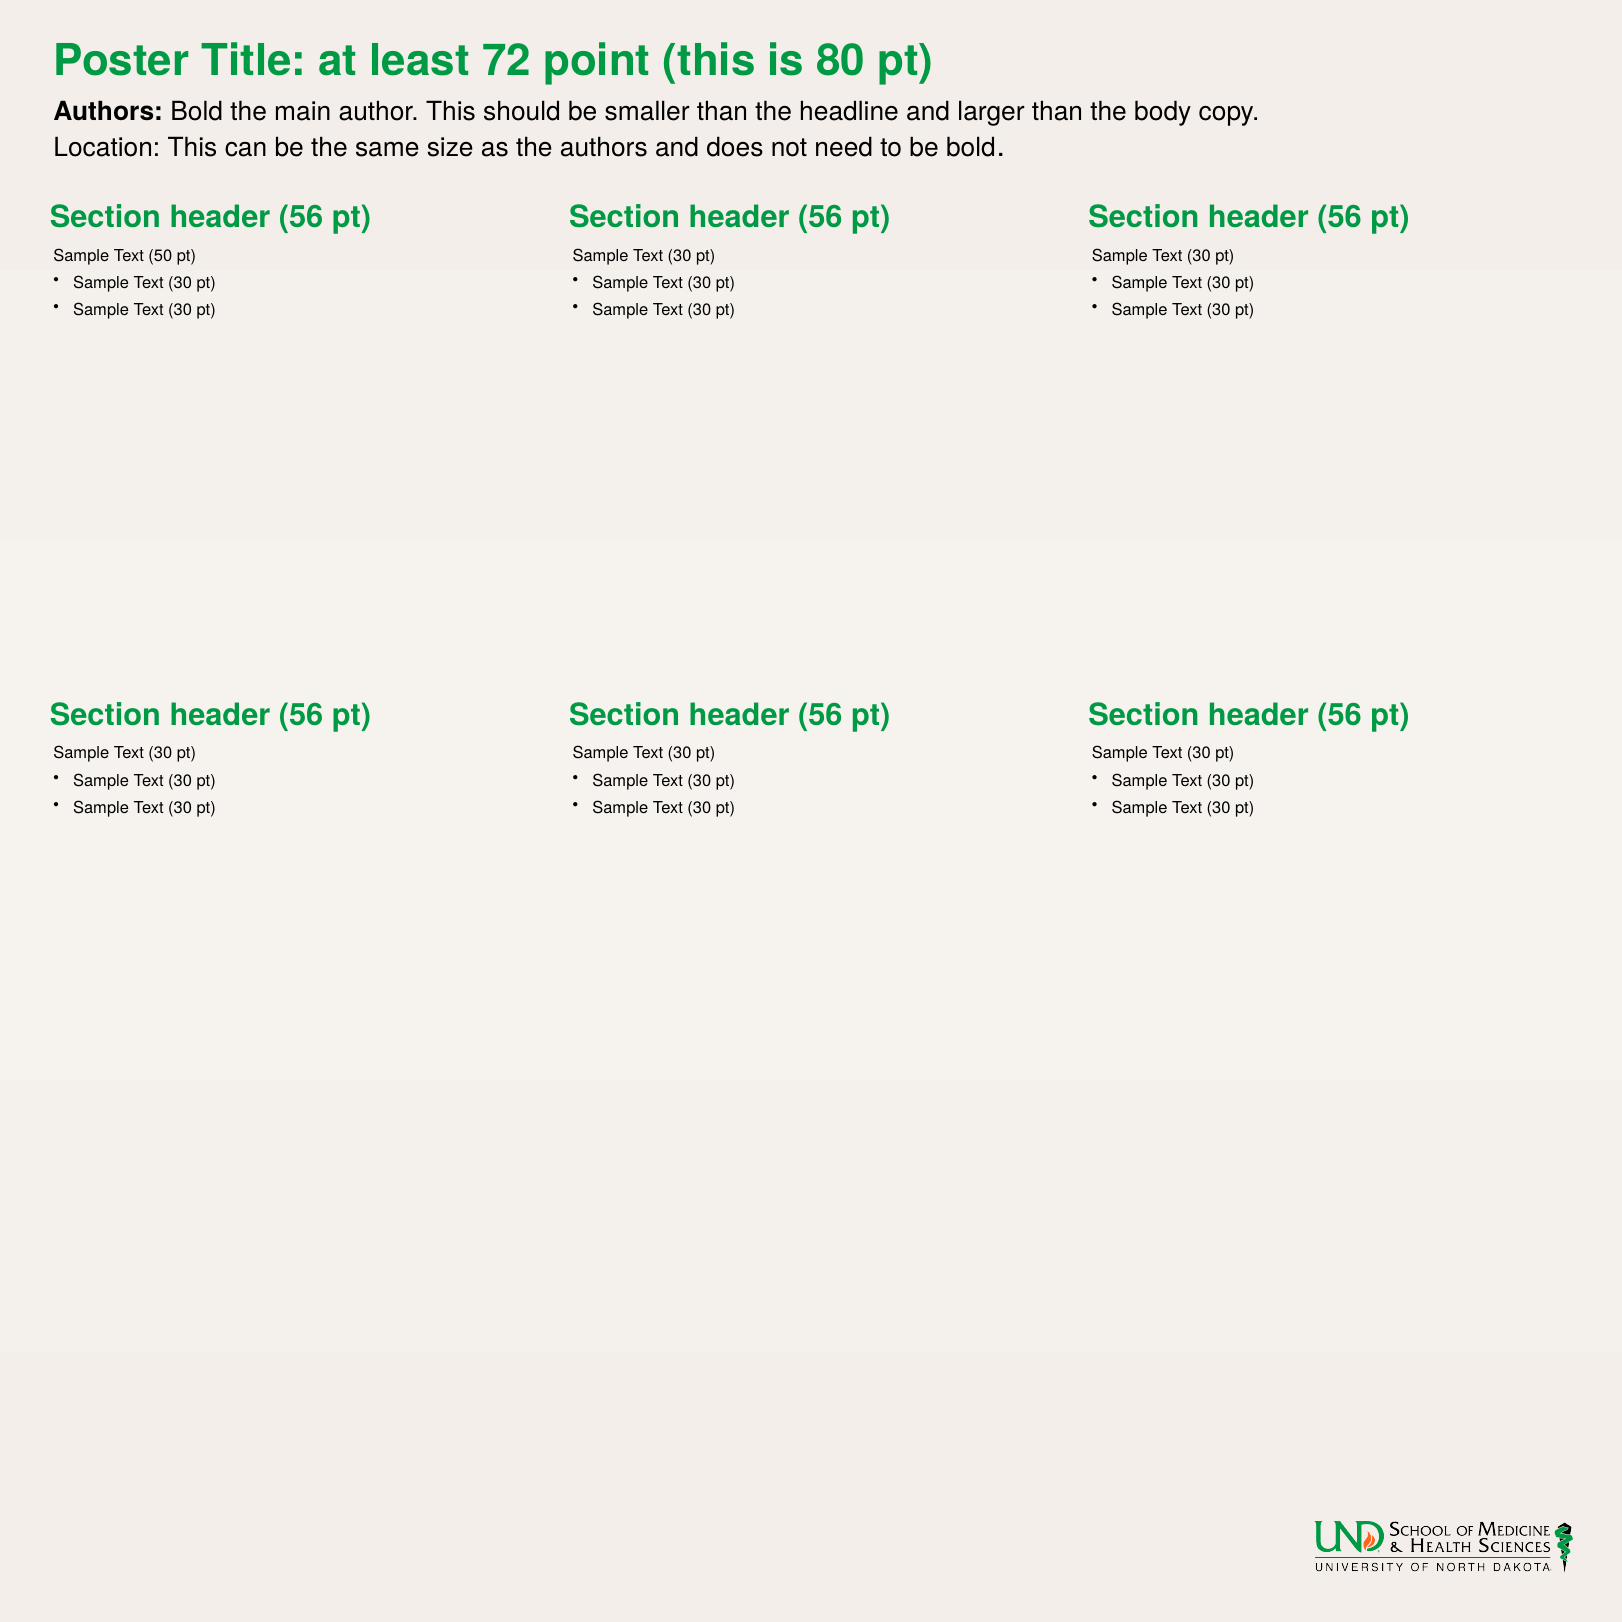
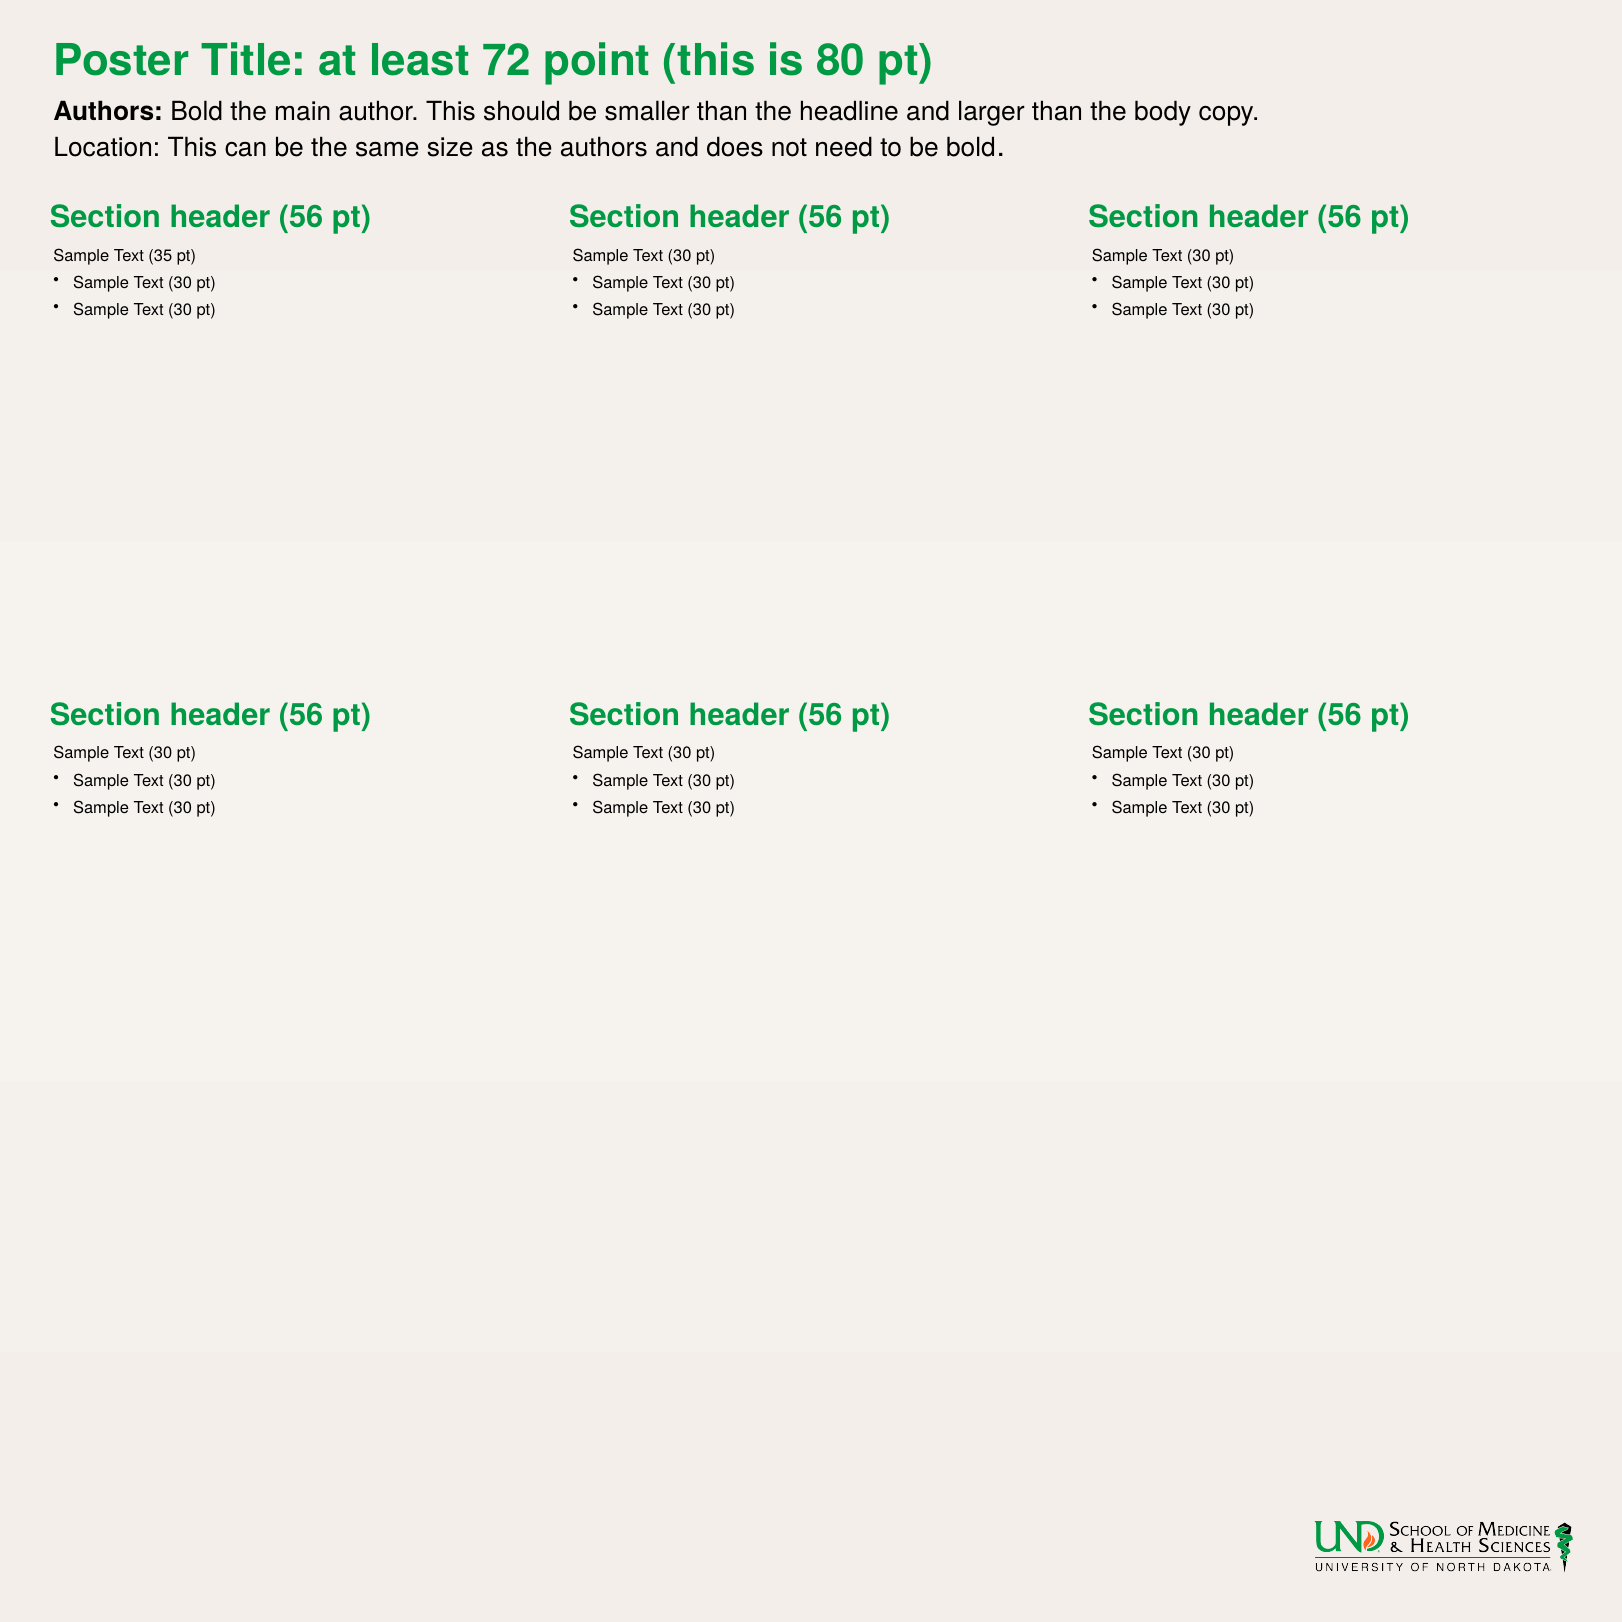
50: 50 -> 35
